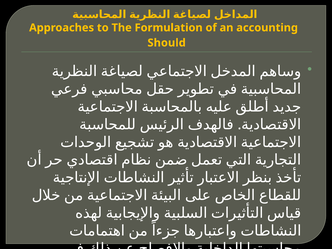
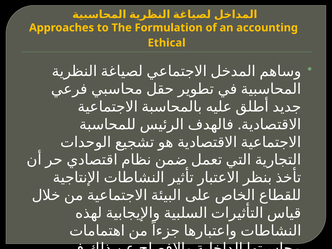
Should: Should -> Ethical
